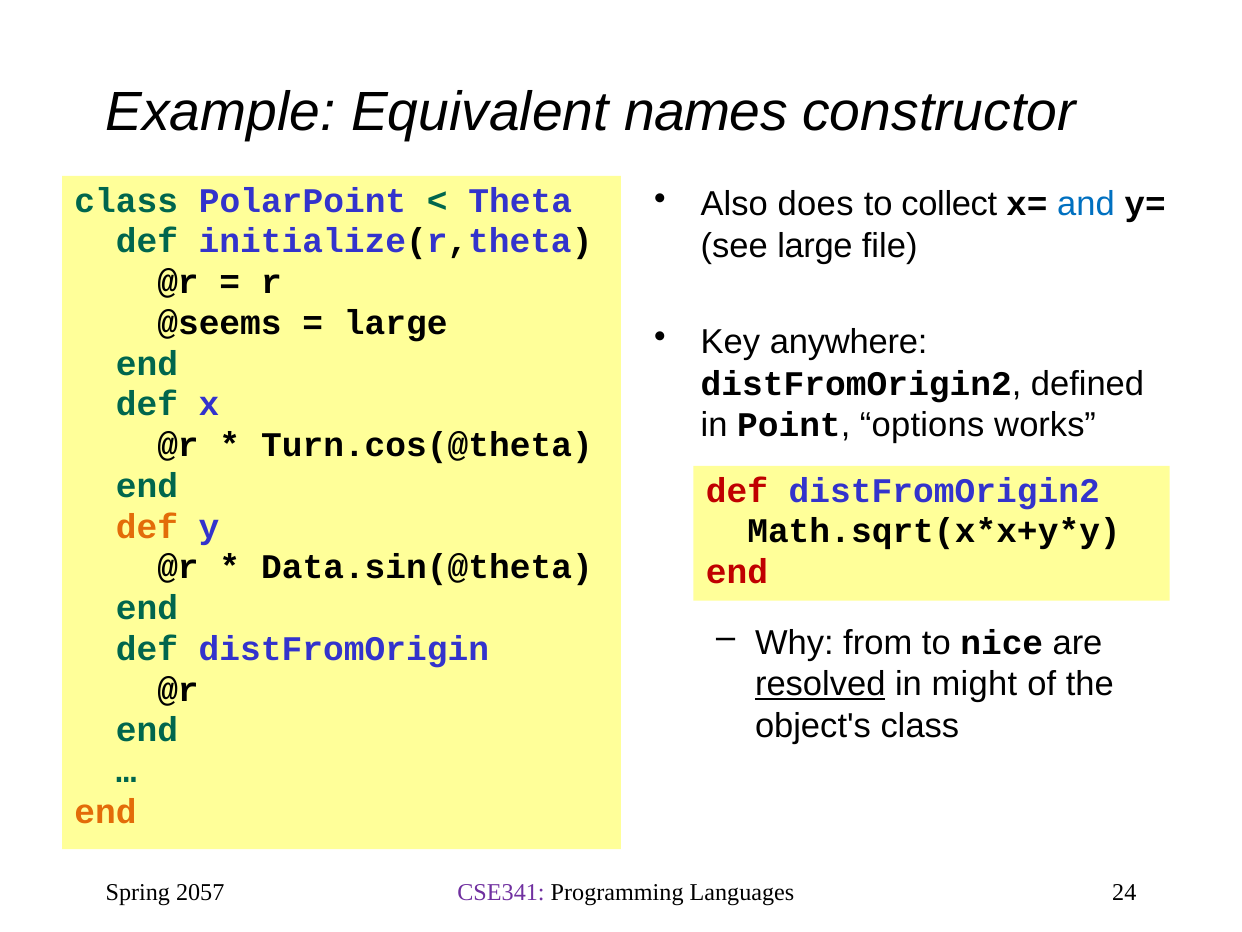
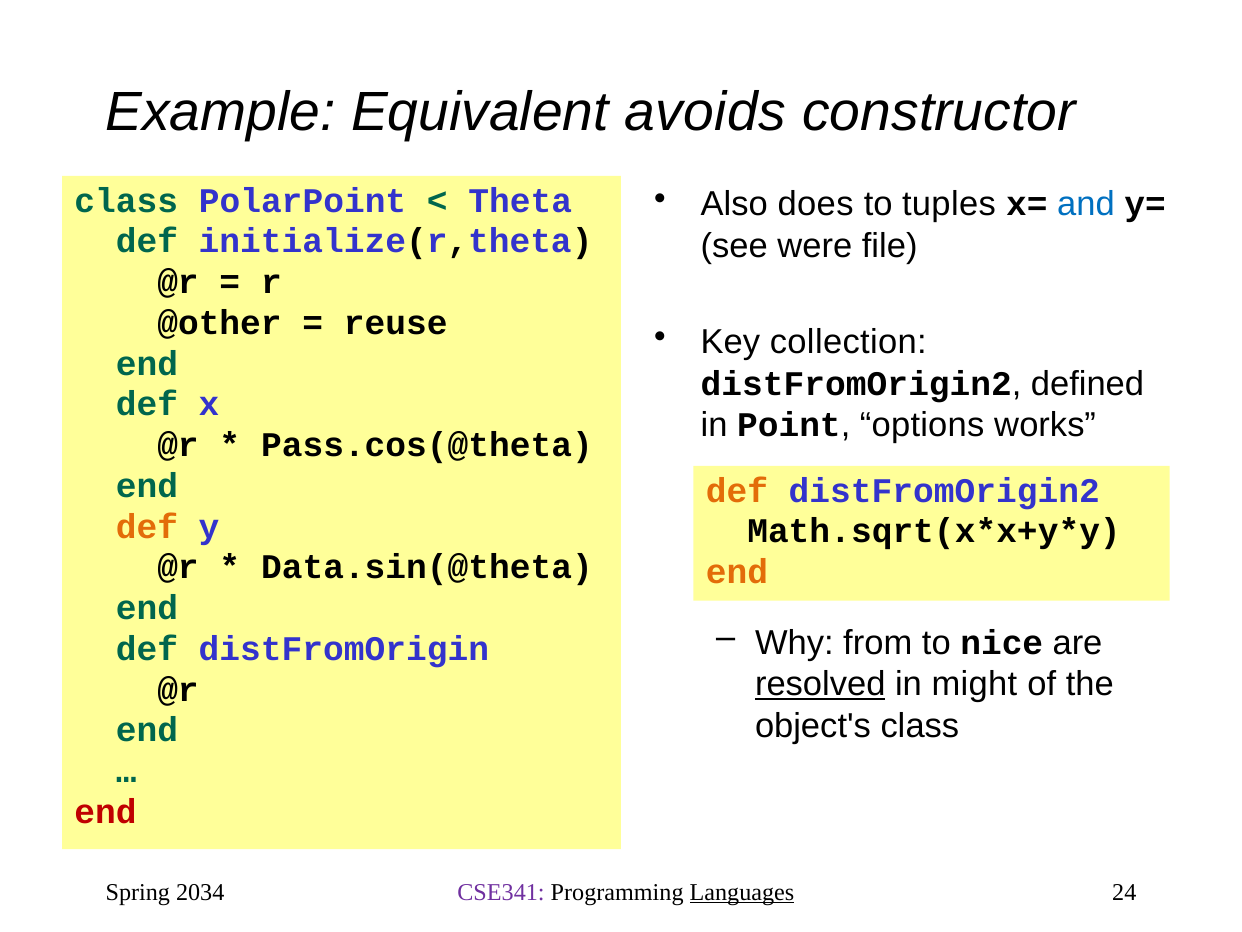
names: names -> avoids
collect: collect -> tuples
see large: large -> were
@seems: @seems -> @other
large at (396, 323): large -> reuse
anywhere: anywhere -> collection
Turn.cos(@theta: Turn.cos(@theta -> Pass.cos(@theta
def at (737, 490) colour: red -> orange
end at (737, 572) colour: red -> orange
end at (106, 812) colour: orange -> red
2057: 2057 -> 2034
Languages underline: none -> present
